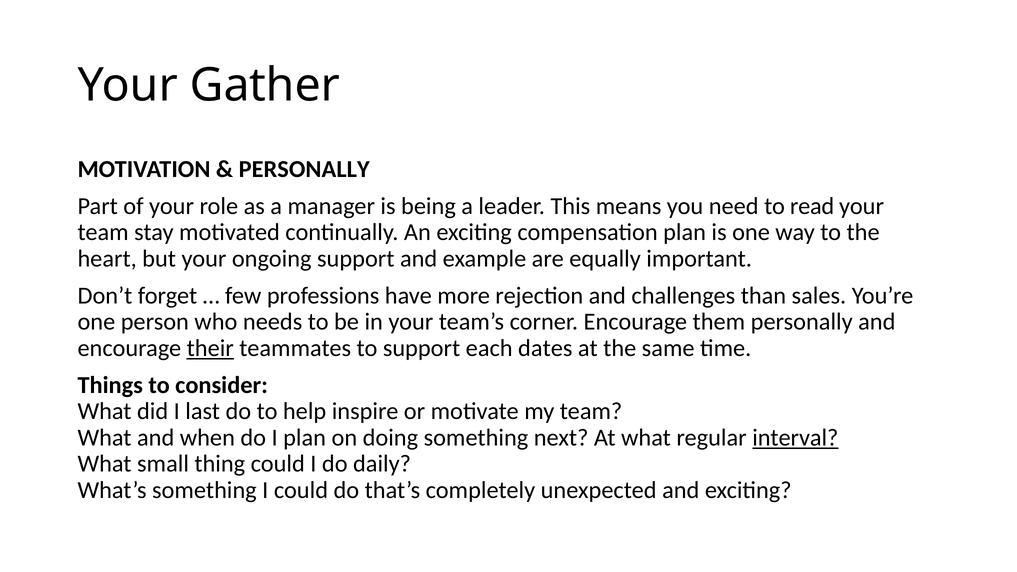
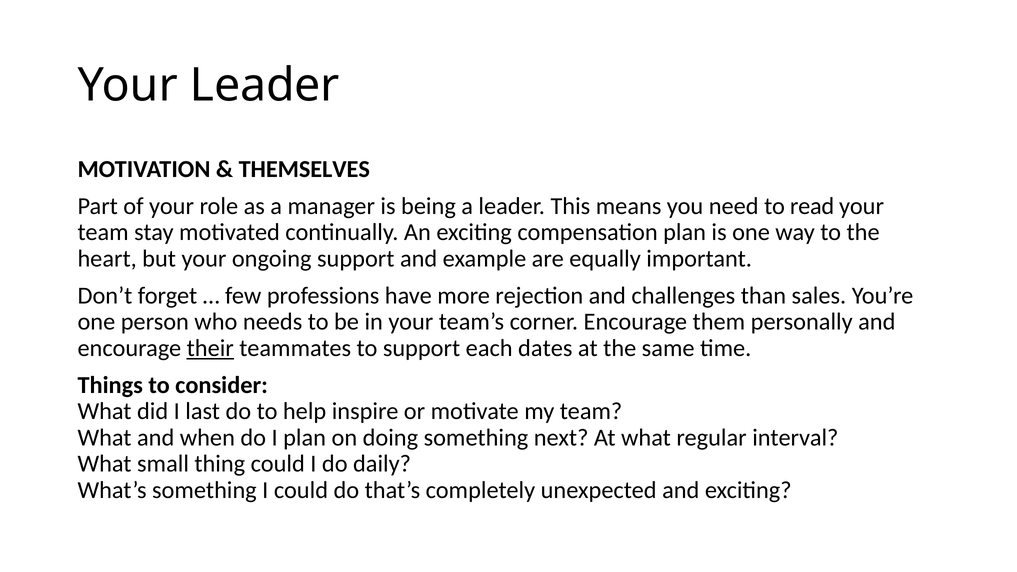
Your Gather: Gather -> Leader
PERSONALLY at (304, 169): PERSONALLY -> THEMSELVES
interval underline: present -> none
